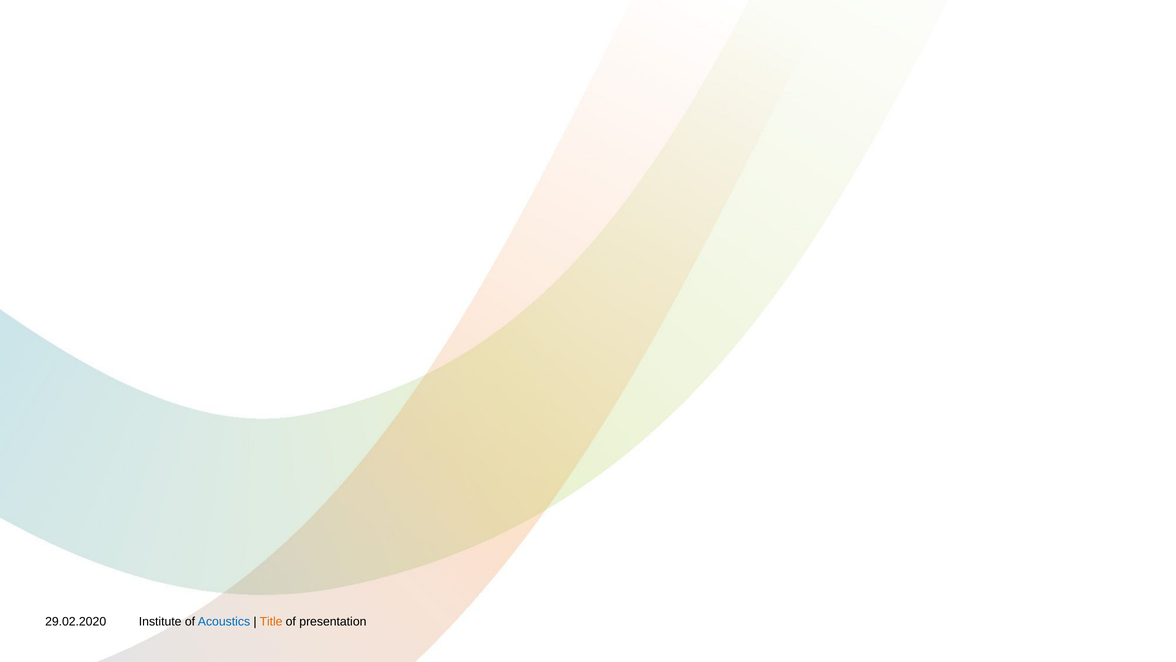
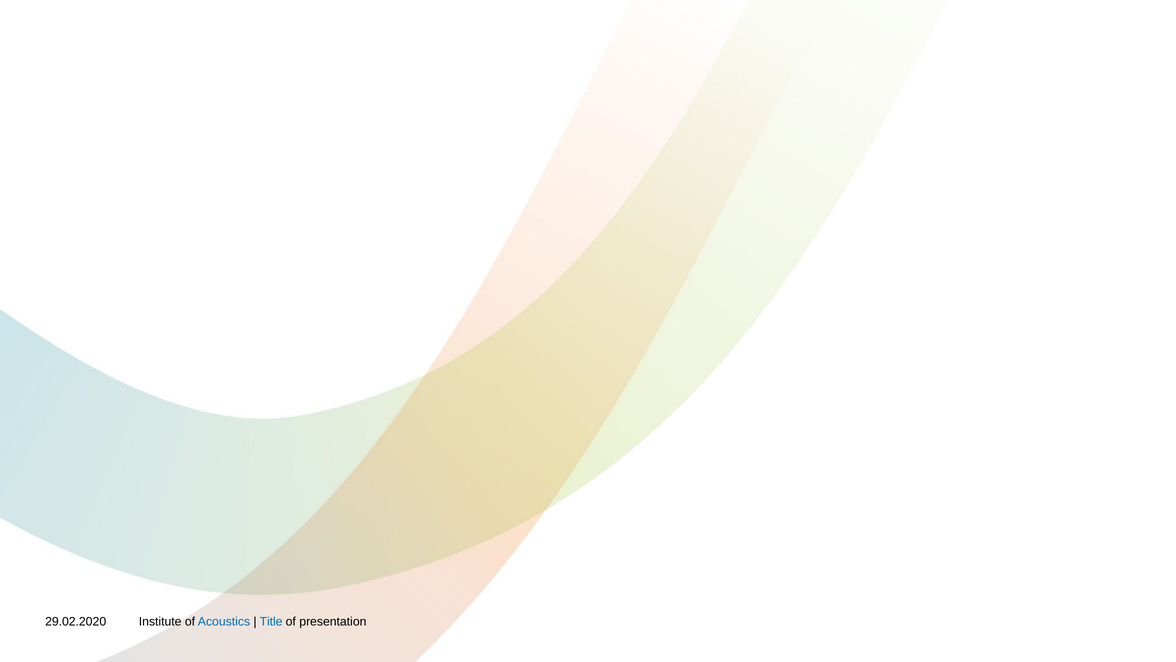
Title colour: orange -> blue
